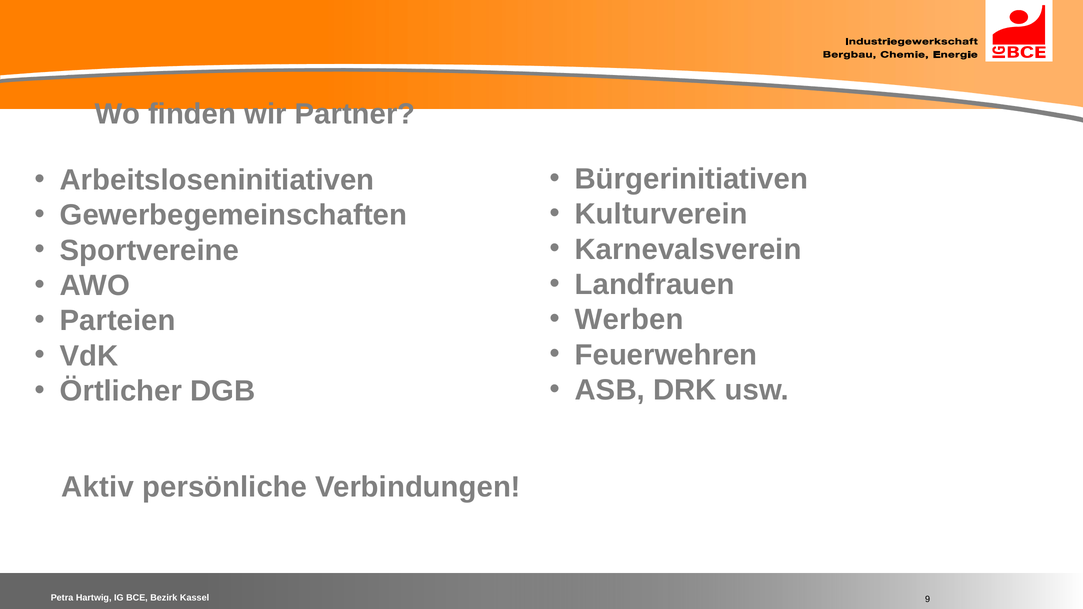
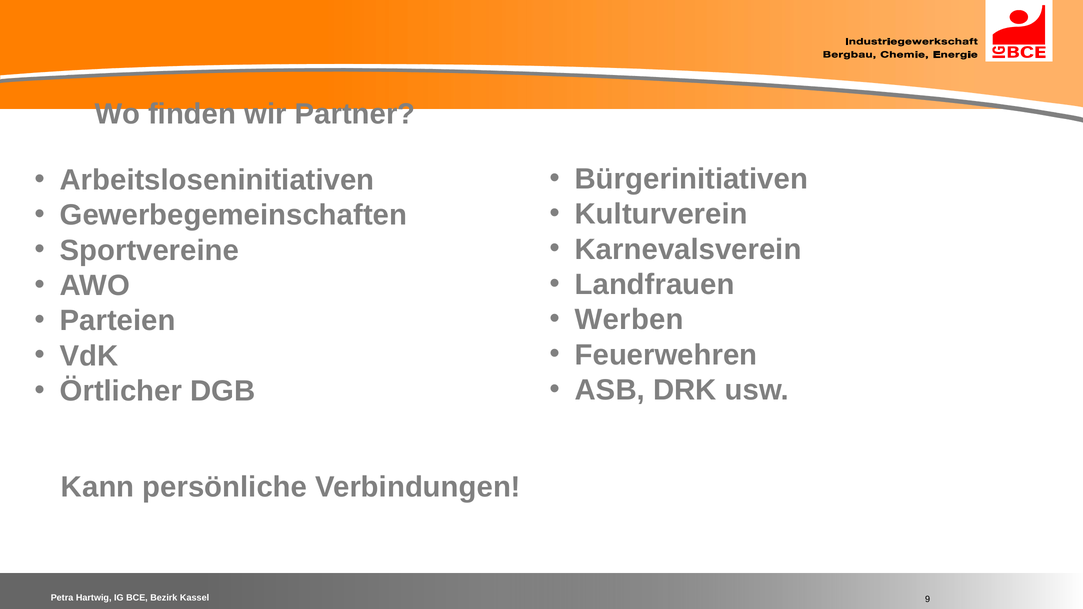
Aktiv: Aktiv -> Kann
